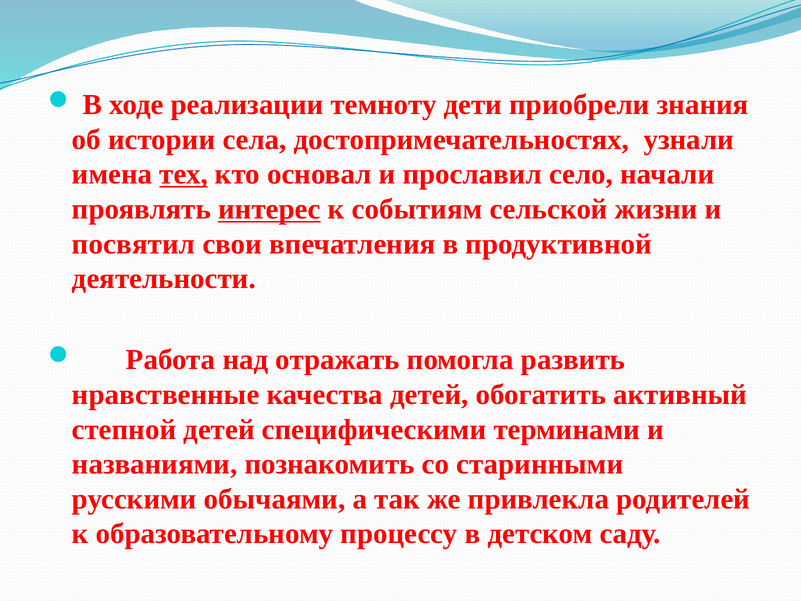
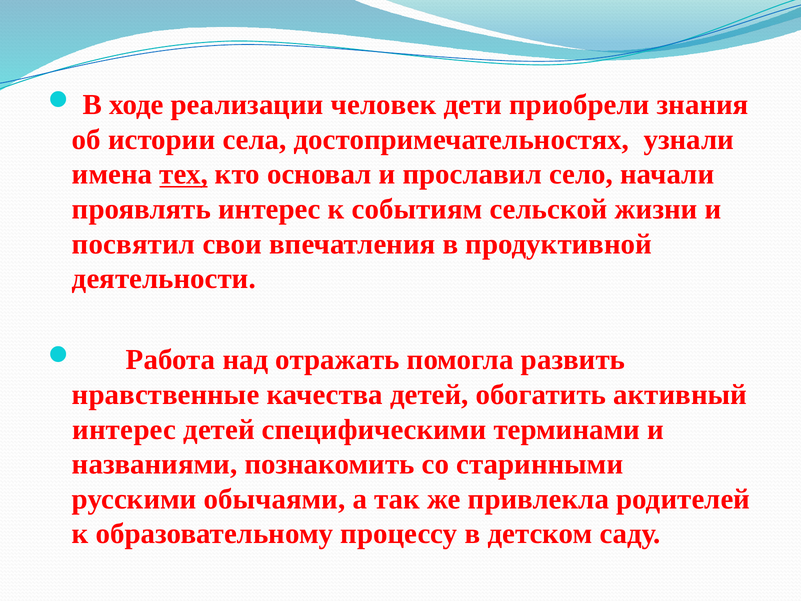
темноту: темноту -> человек
интерес at (269, 209) underline: present -> none
степной at (124, 429): степной -> интерес
